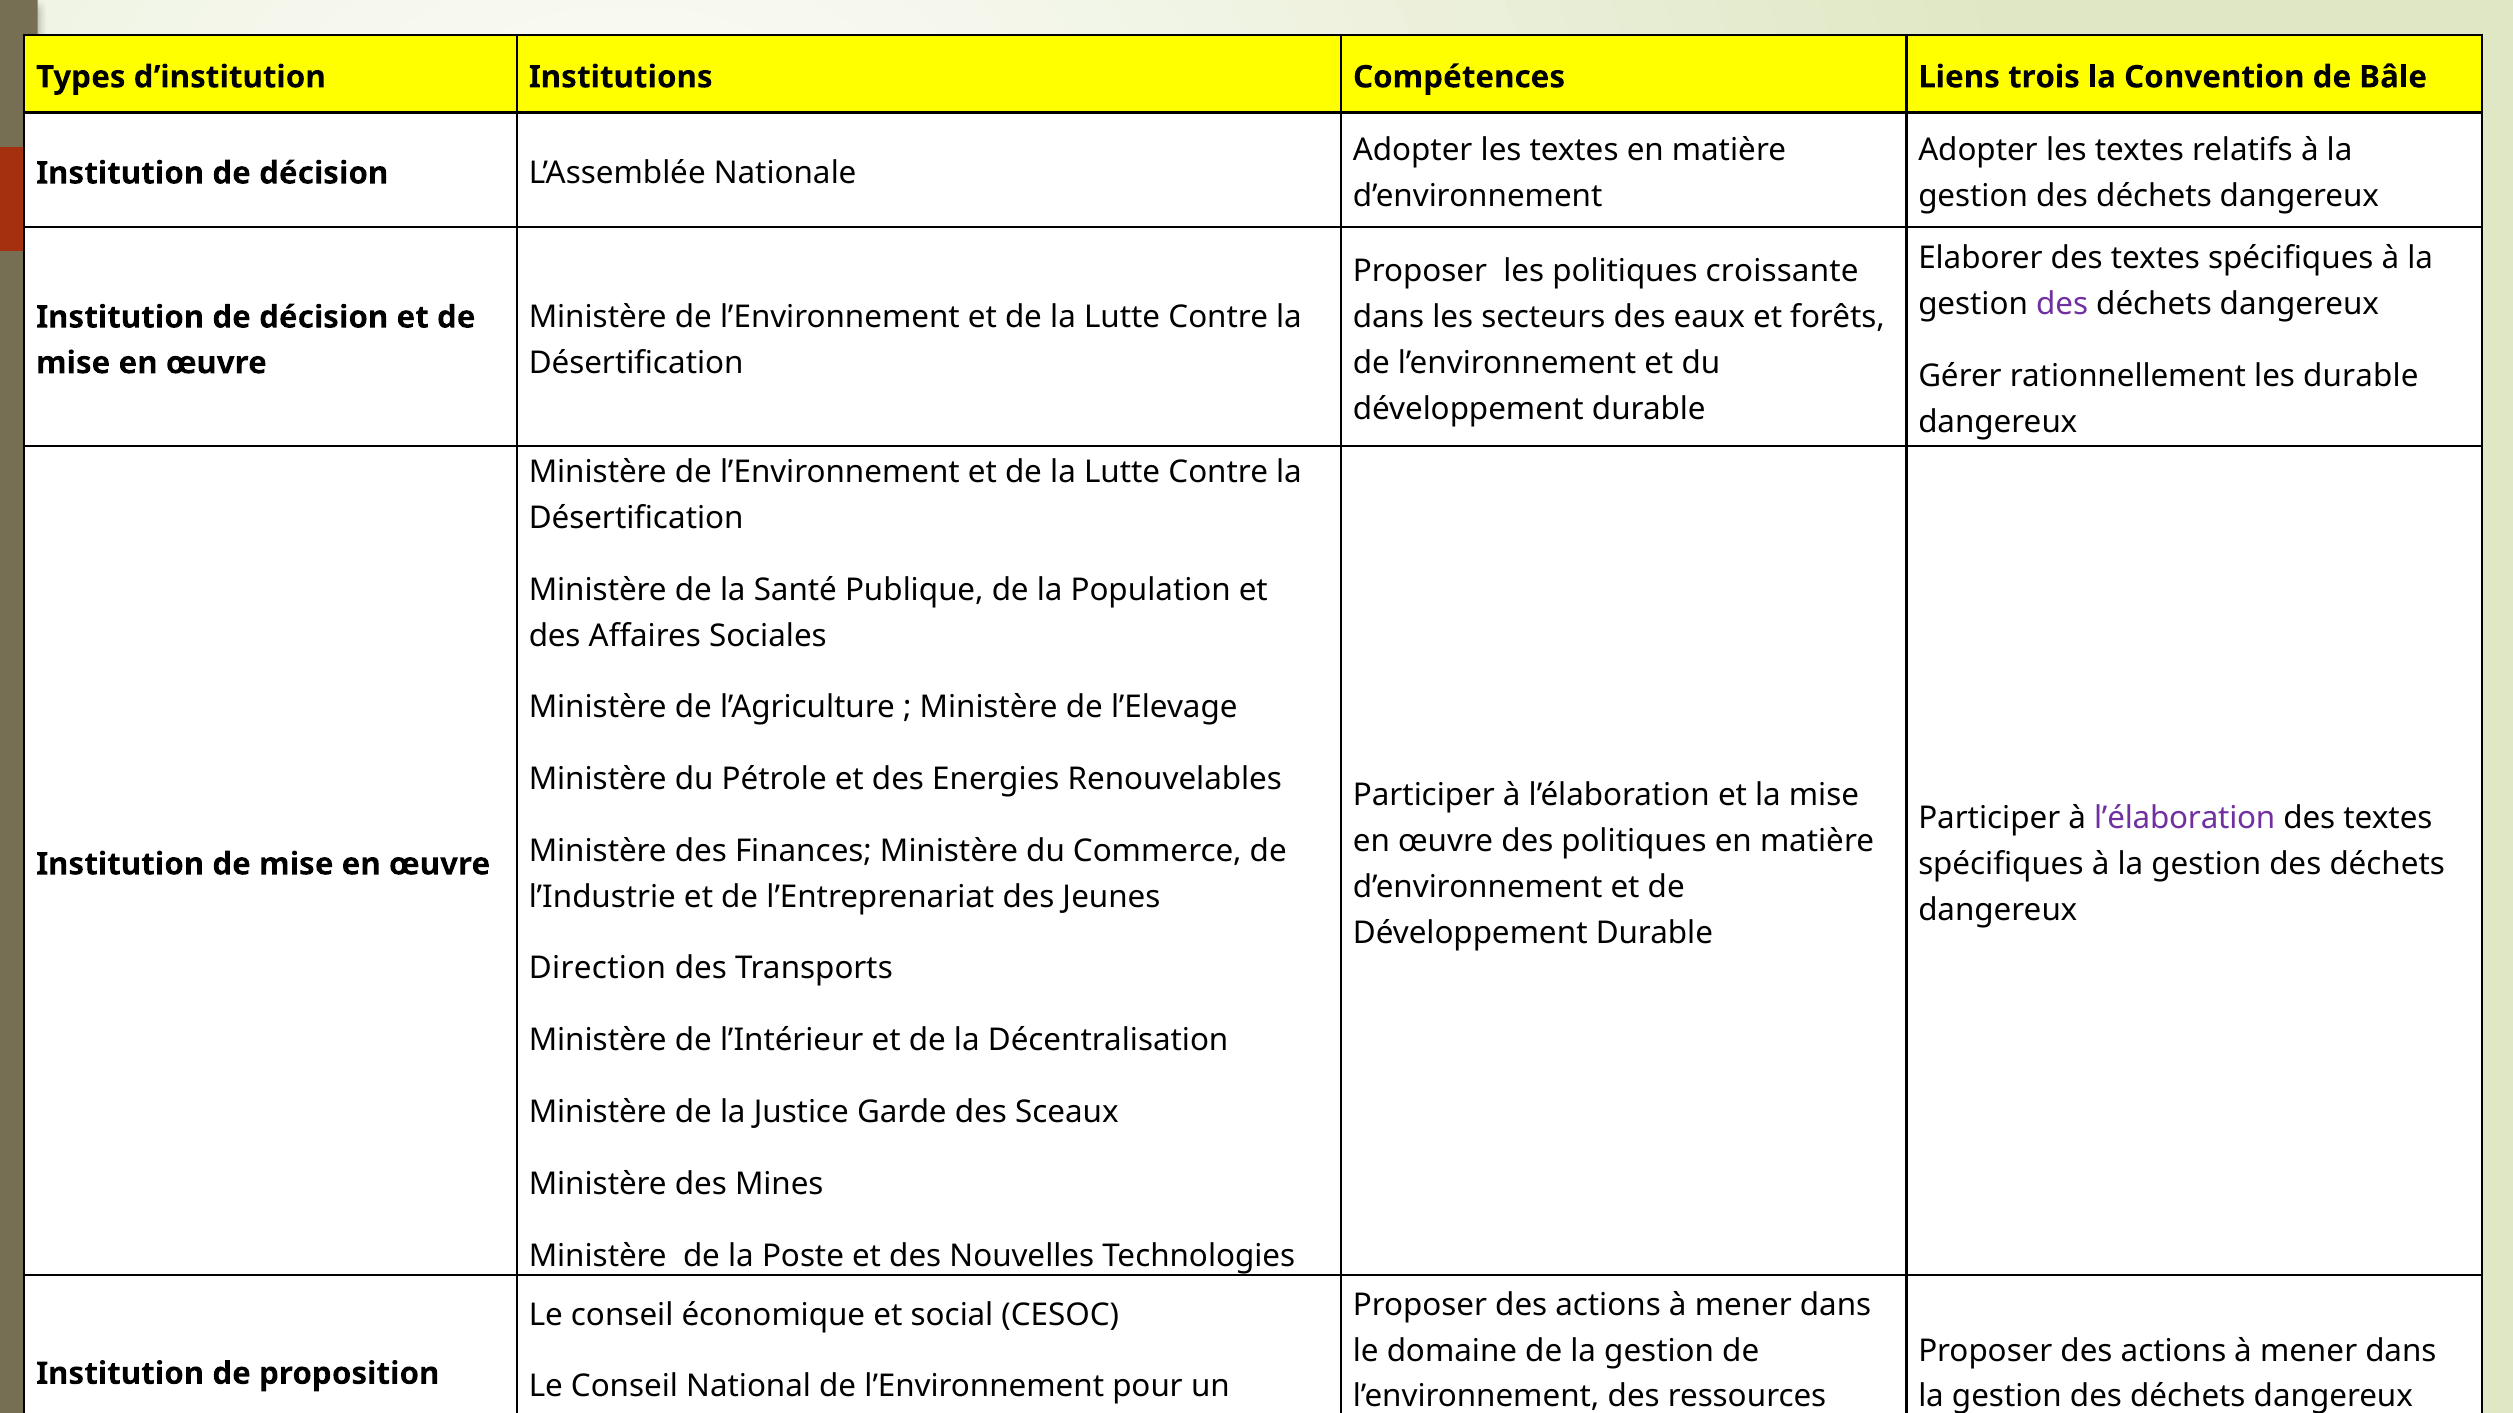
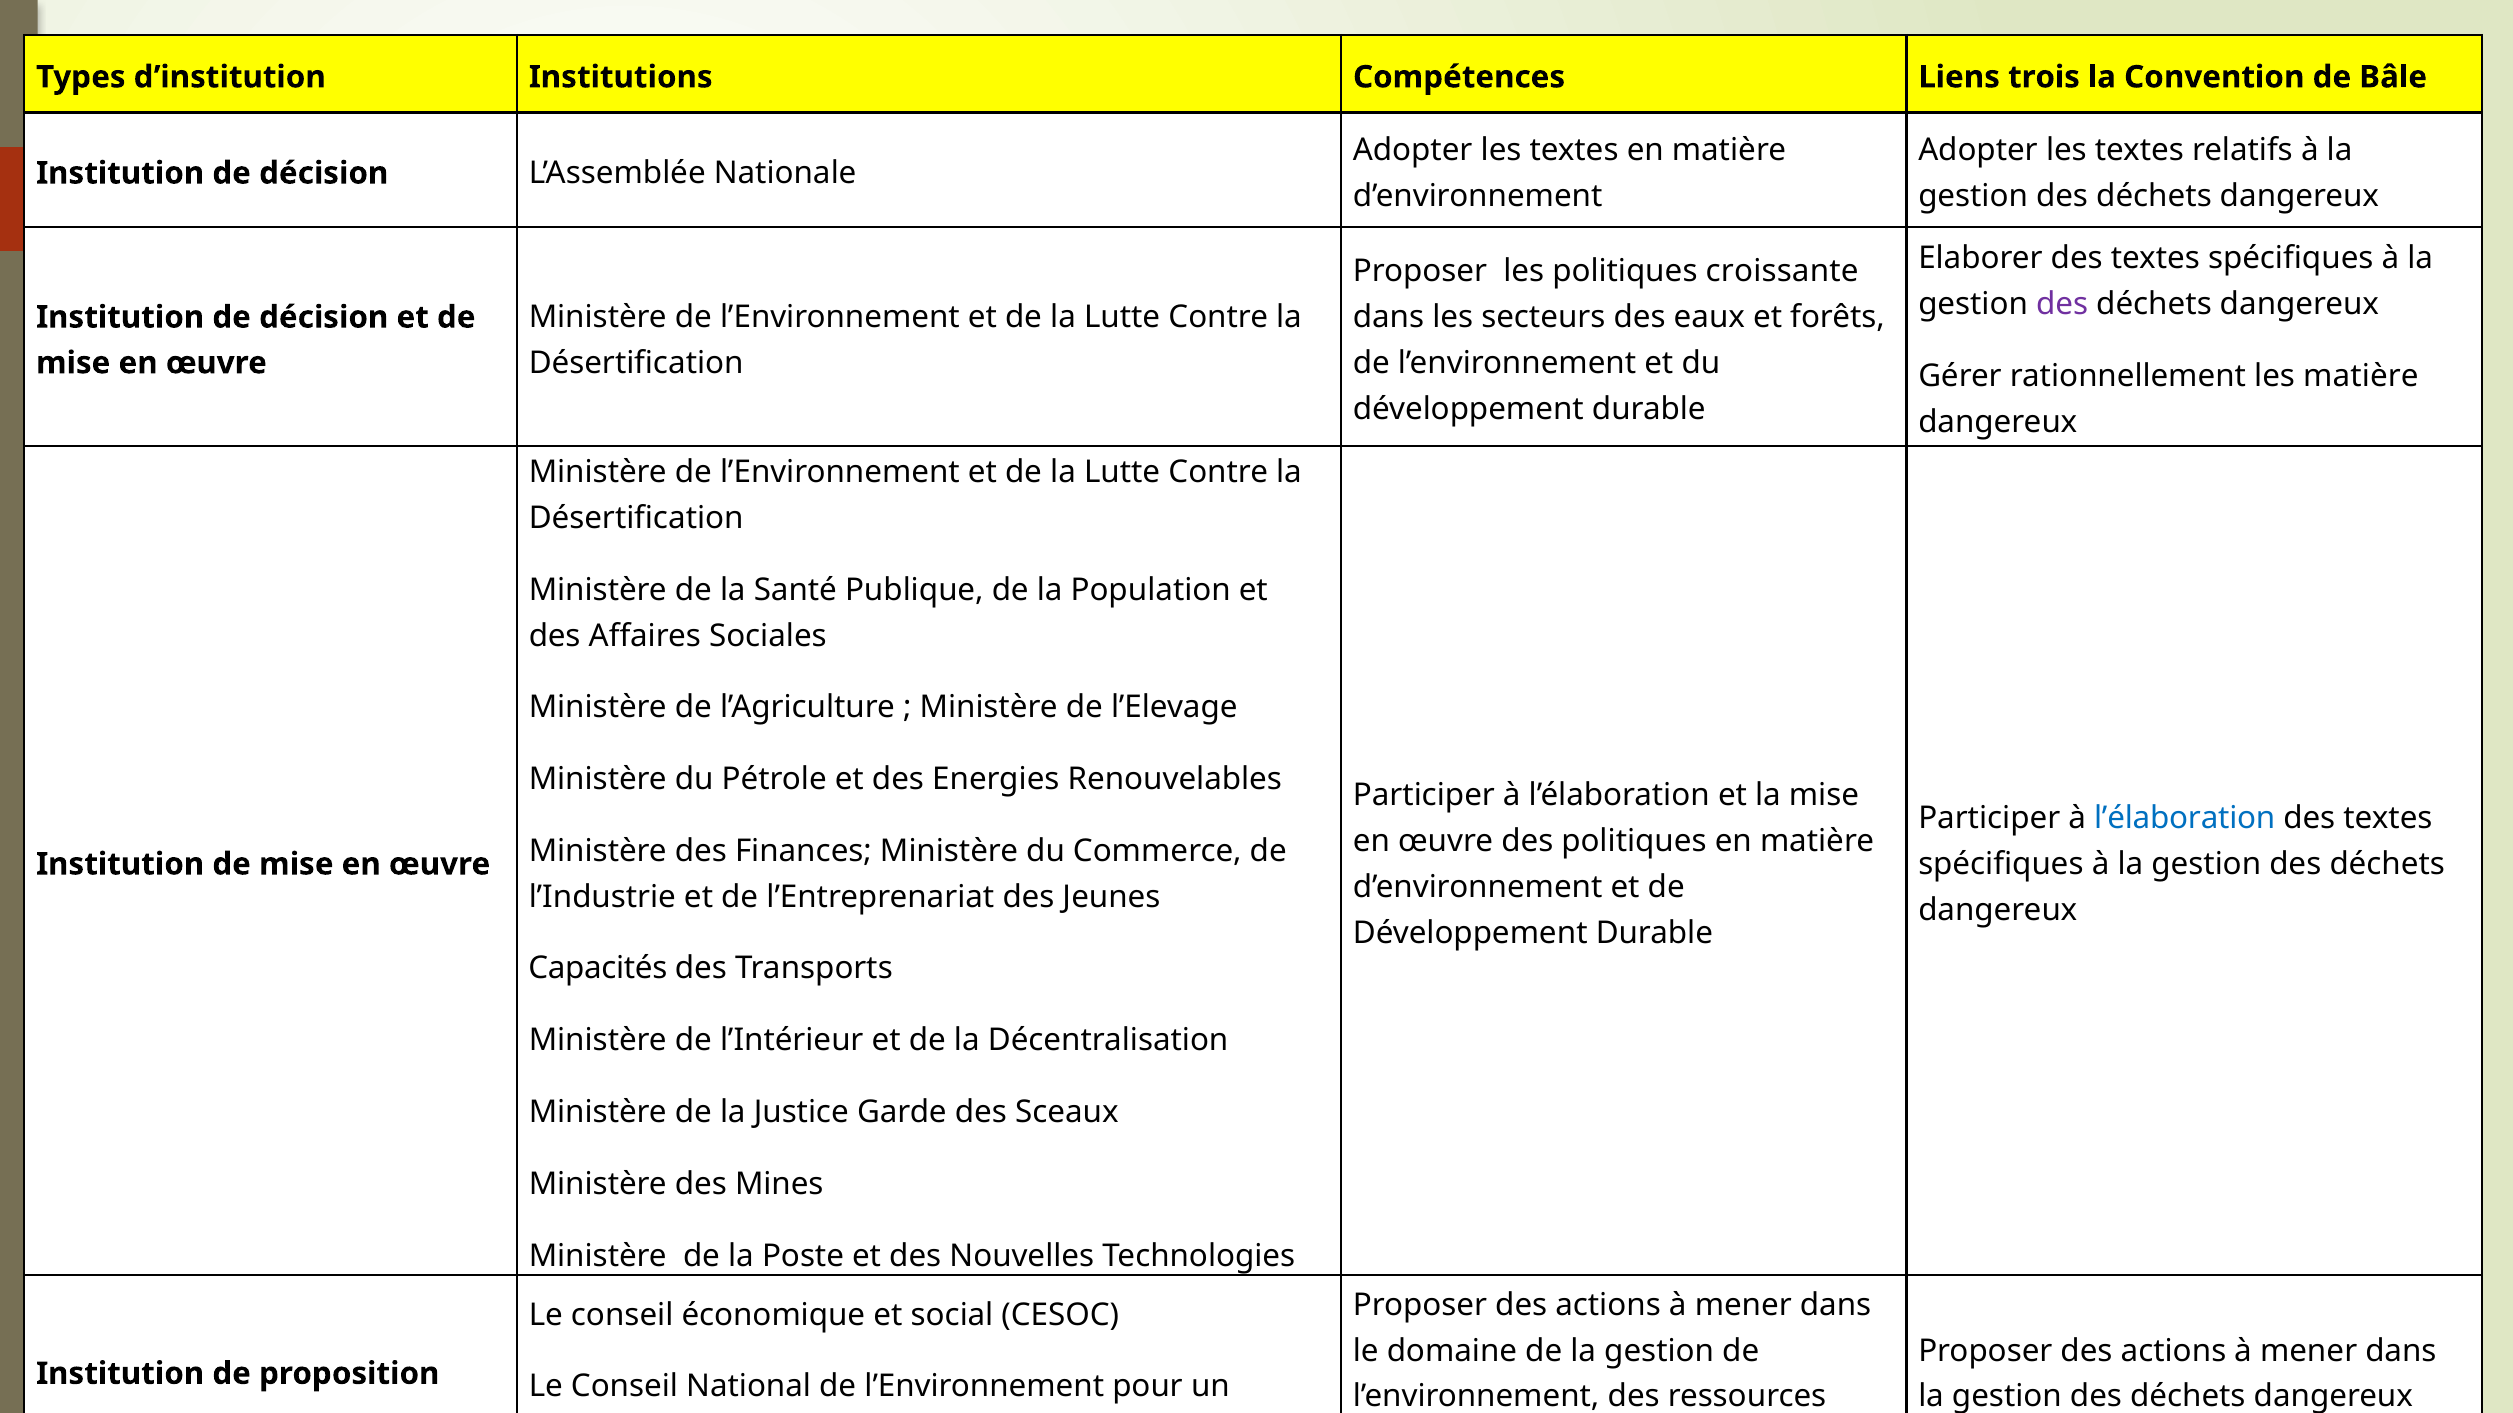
les durable: durable -> matière
l’élaboration at (2185, 819) colour: purple -> blue
Direction: Direction -> Capacités
